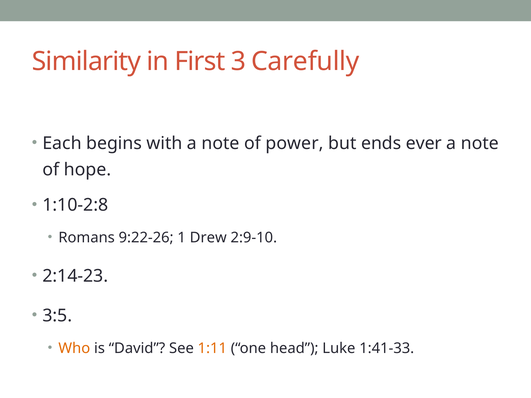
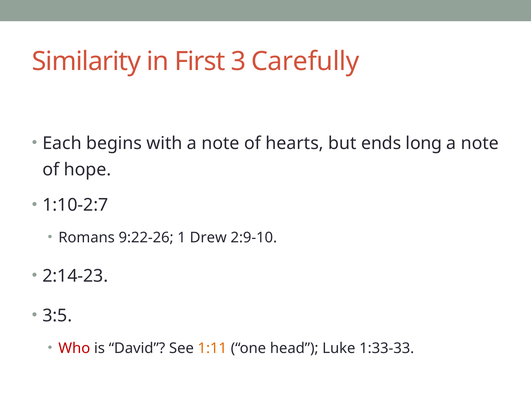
power: power -> hearts
ever: ever -> long
1:10-2:8: 1:10-2:8 -> 1:10-2:7
Who colour: orange -> red
1:41-33: 1:41-33 -> 1:33-33
